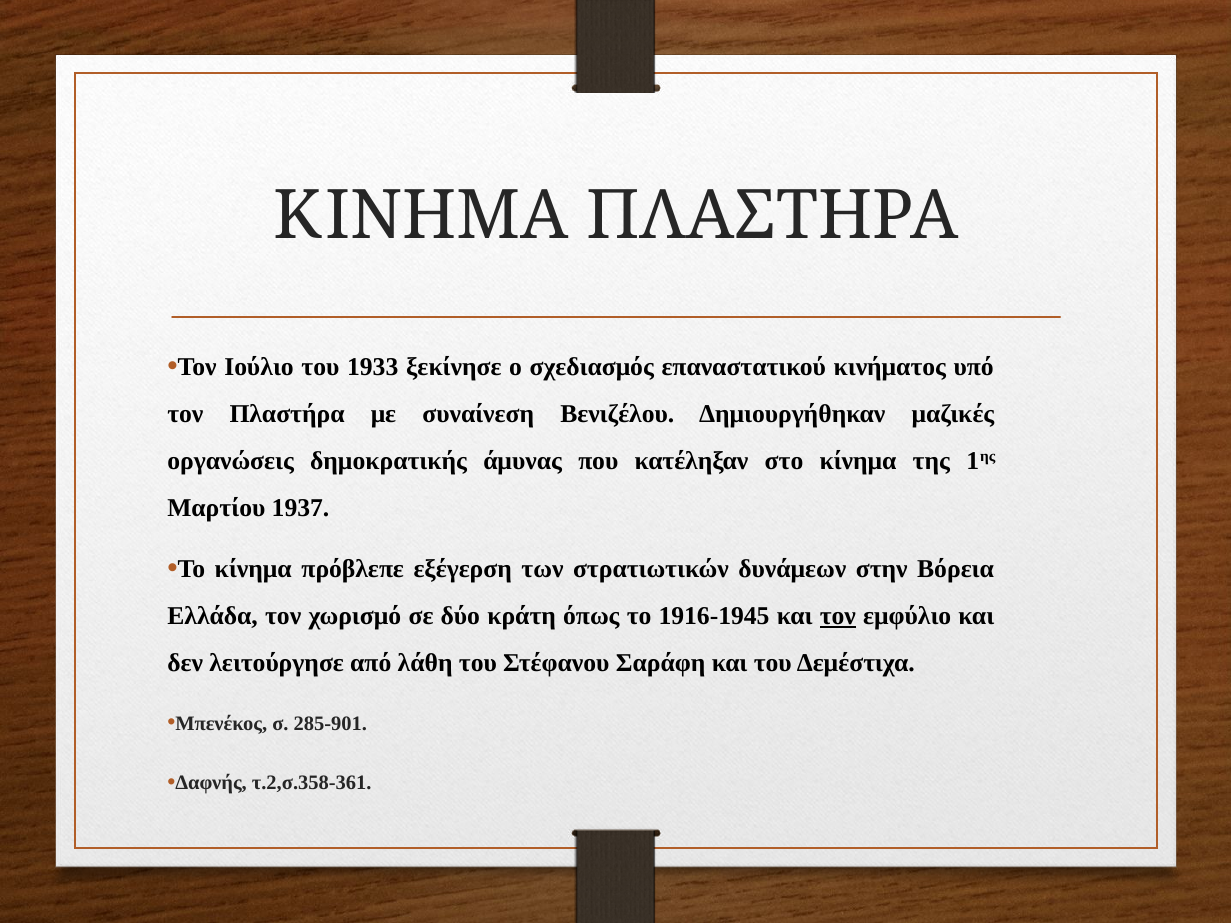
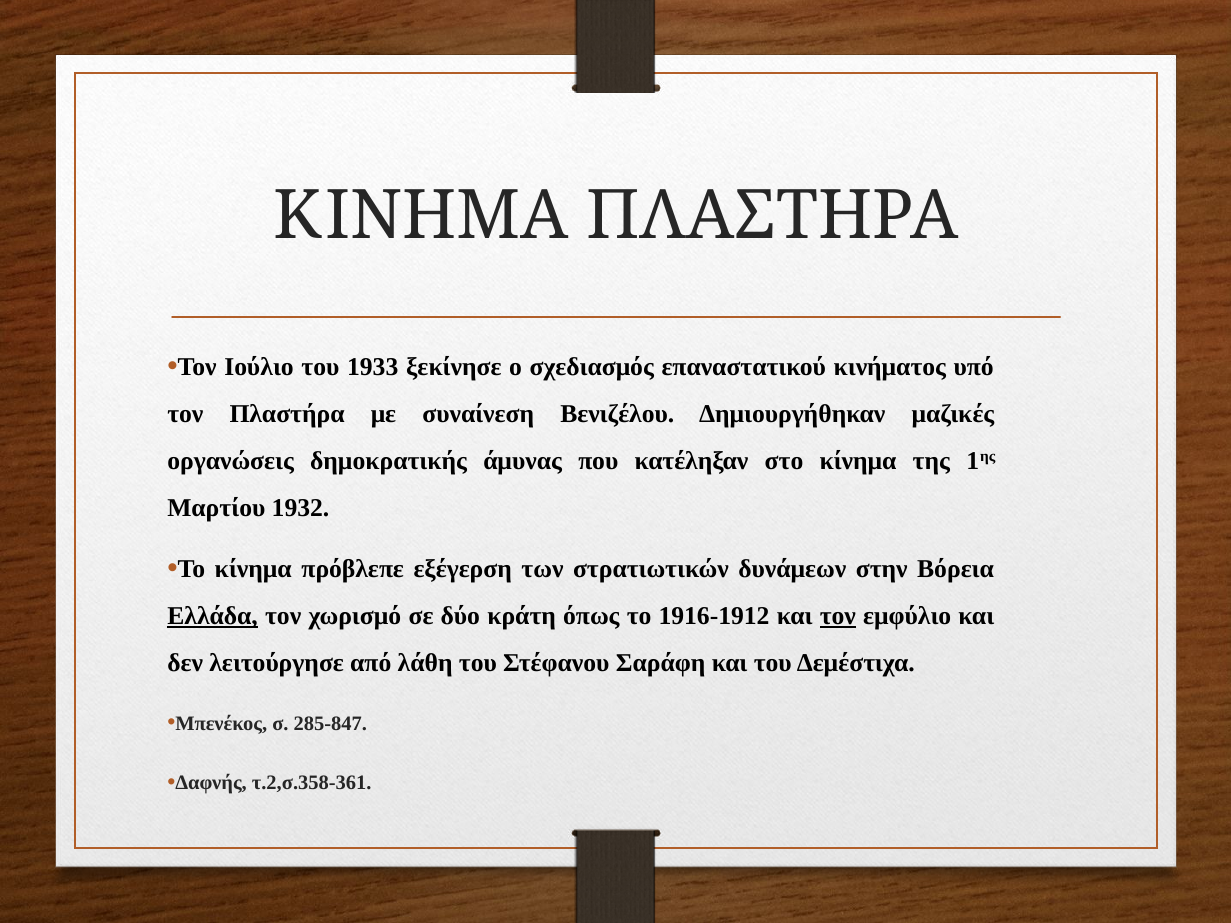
1937: 1937 -> 1932
Ελλάδα underline: none -> present
1916-1945: 1916-1945 -> 1916-1912
285-901: 285-901 -> 285-847
